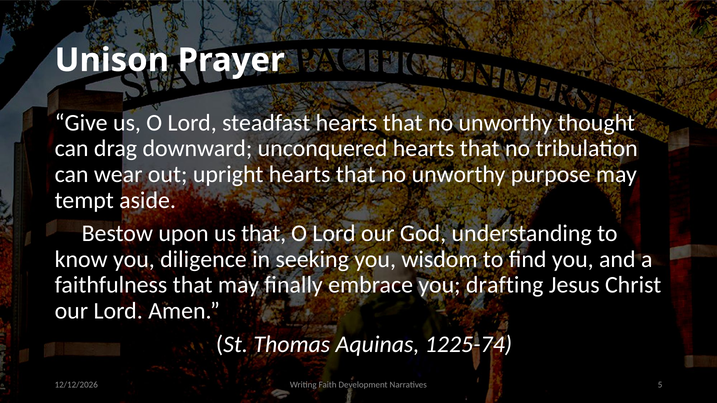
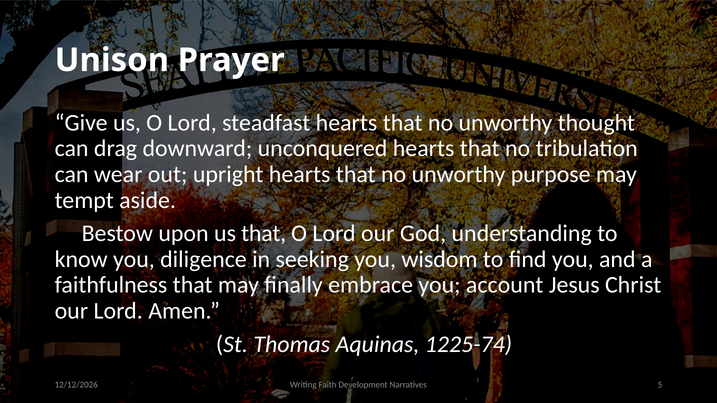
drafting: drafting -> account
